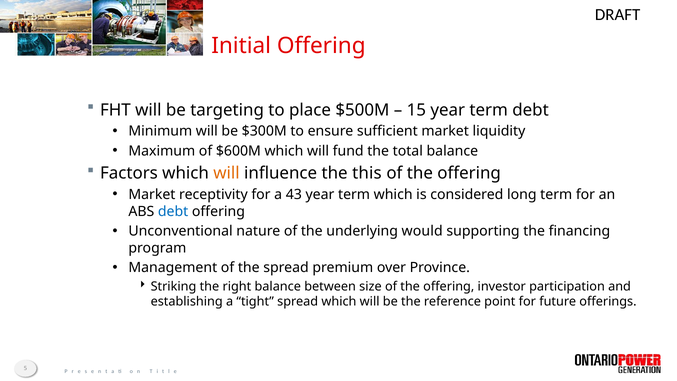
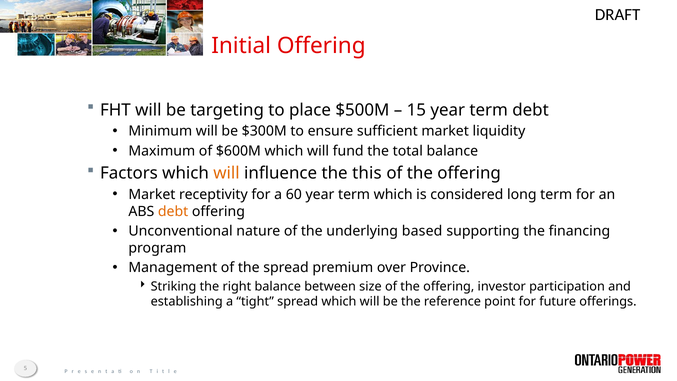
43: 43 -> 60
debt at (173, 211) colour: blue -> orange
would: would -> based
